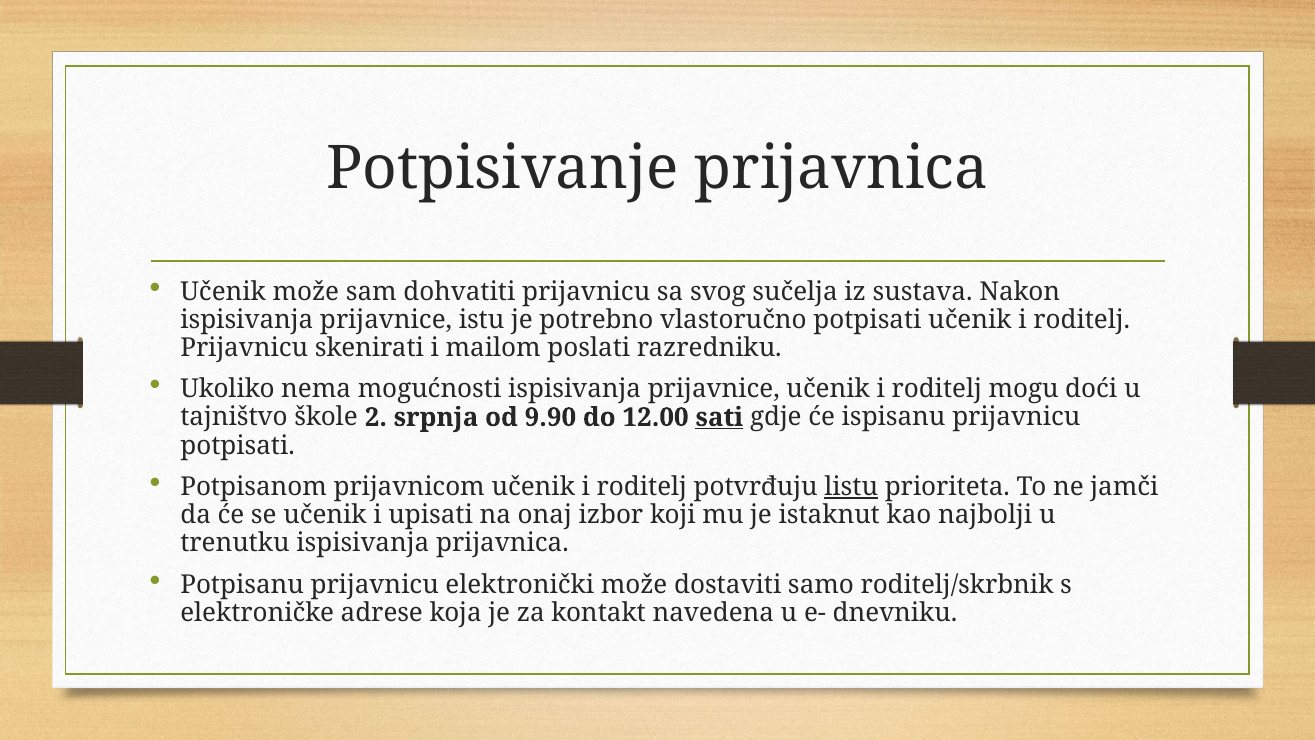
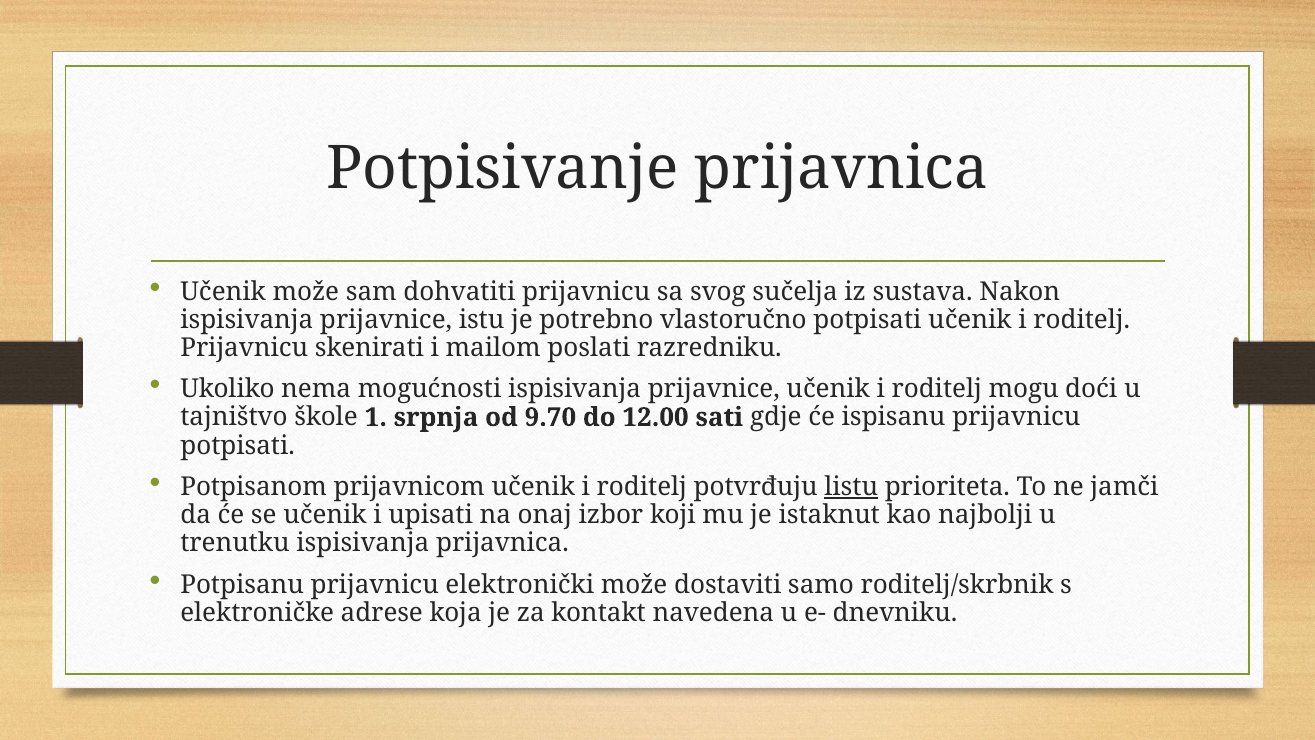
2: 2 -> 1
9.90: 9.90 -> 9.70
sati underline: present -> none
